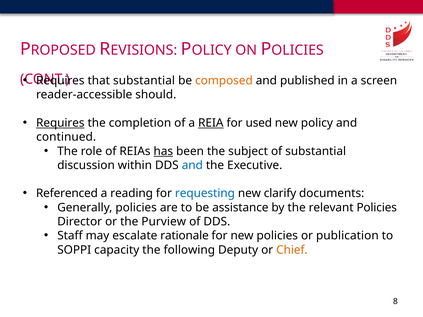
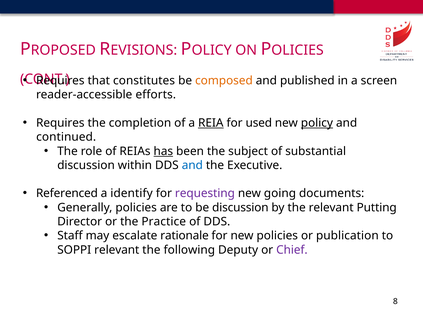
that substantial: substantial -> constitutes
should: should -> efforts
Requires at (60, 123) underline: present -> none
policy underline: none -> present
reading: reading -> identify
requesting colour: blue -> purple
clarify: clarify -> going
be assistance: assistance -> discussion
relevant Policies: Policies -> Putting
Purview: Purview -> Practice
SOPPI capacity: capacity -> relevant
Chief colour: orange -> purple
